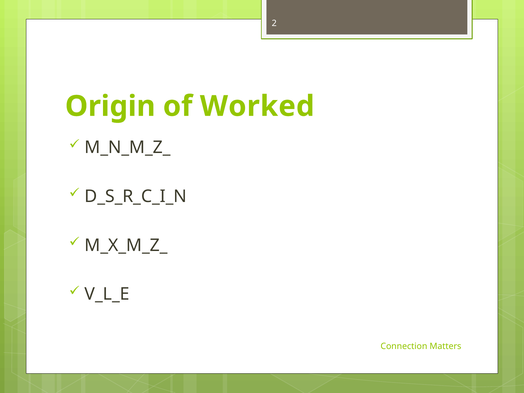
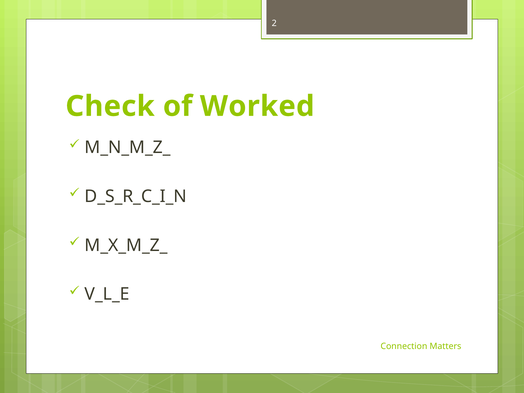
Origin: Origin -> Check
